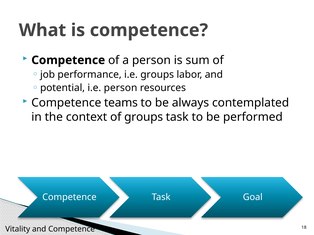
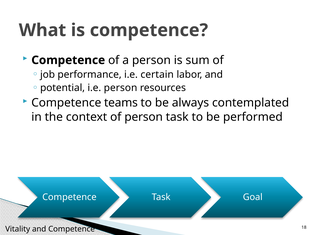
i.e groups: groups -> certain
of groups: groups -> person
